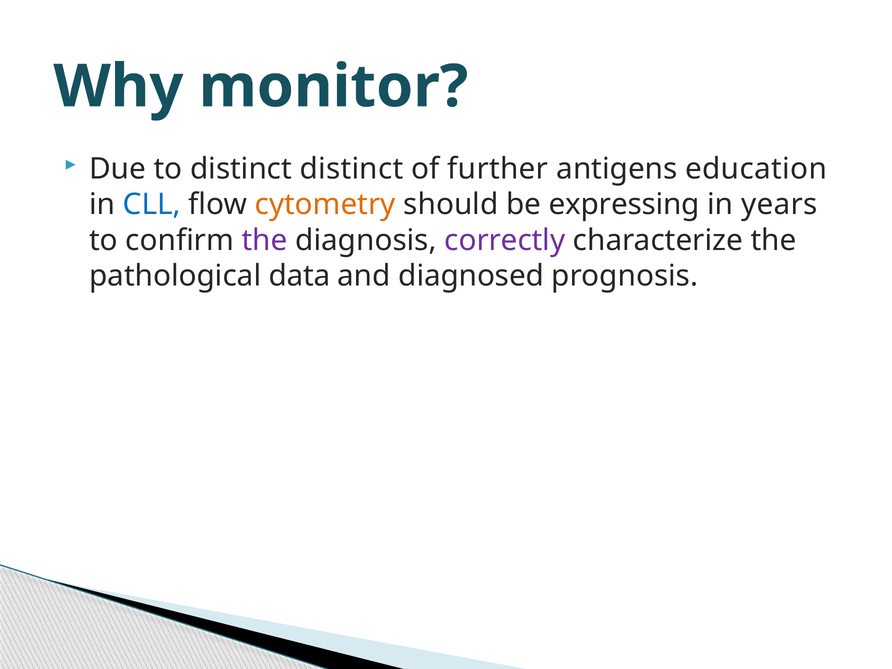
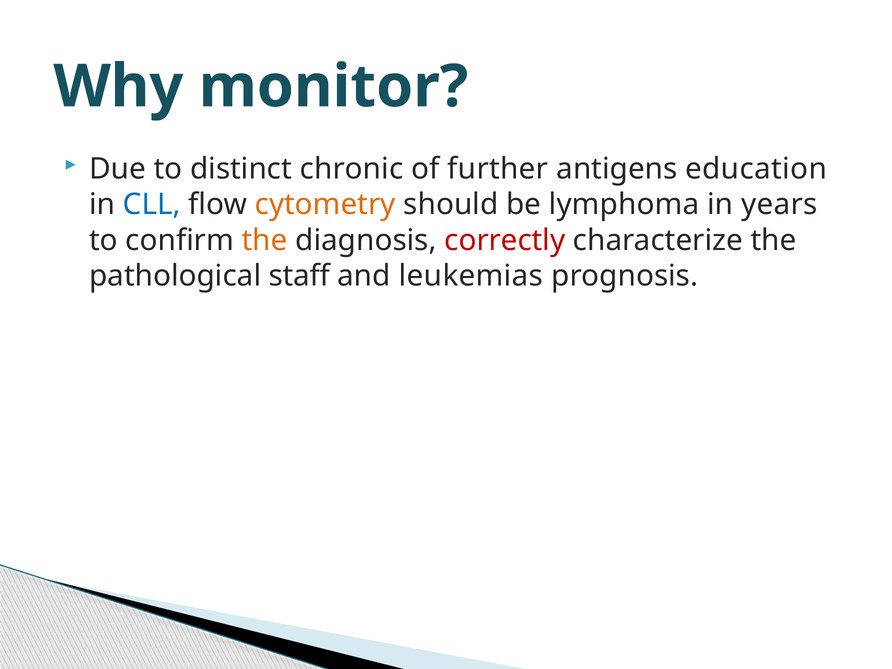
distinct distinct: distinct -> chronic
expressing: expressing -> lymphoma
the at (265, 240) colour: purple -> orange
correctly colour: purple -> red
data: data -> staff
diagnosed: diagnosed -> leukemias
